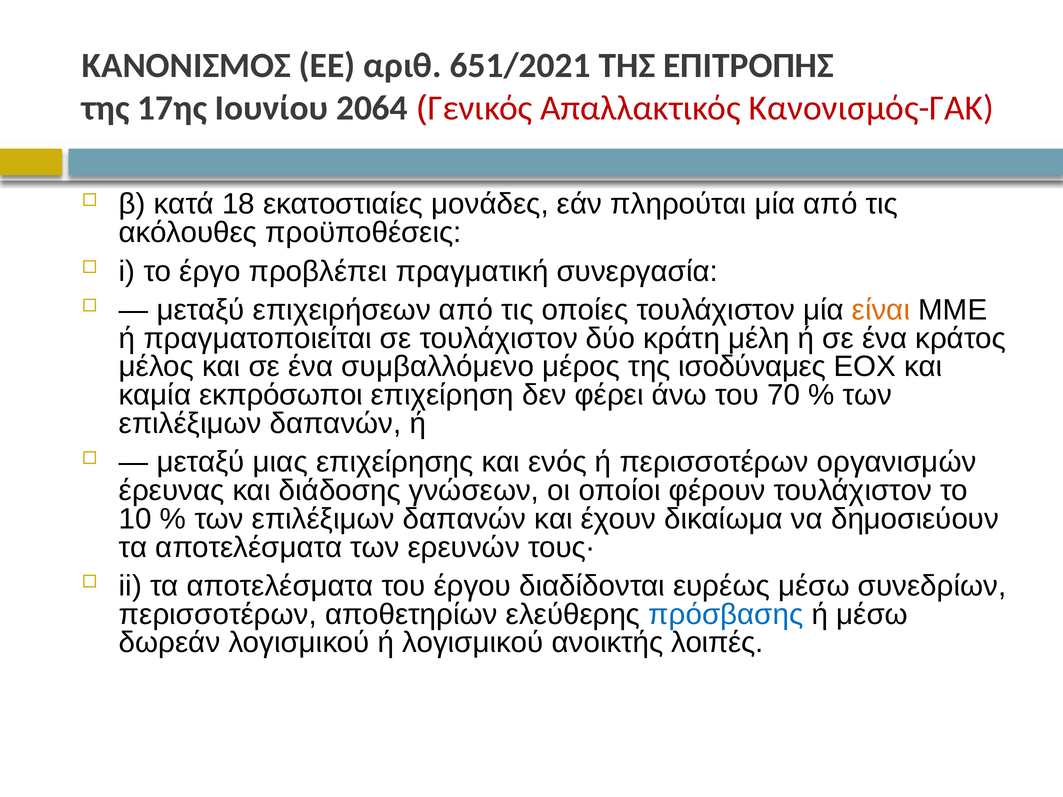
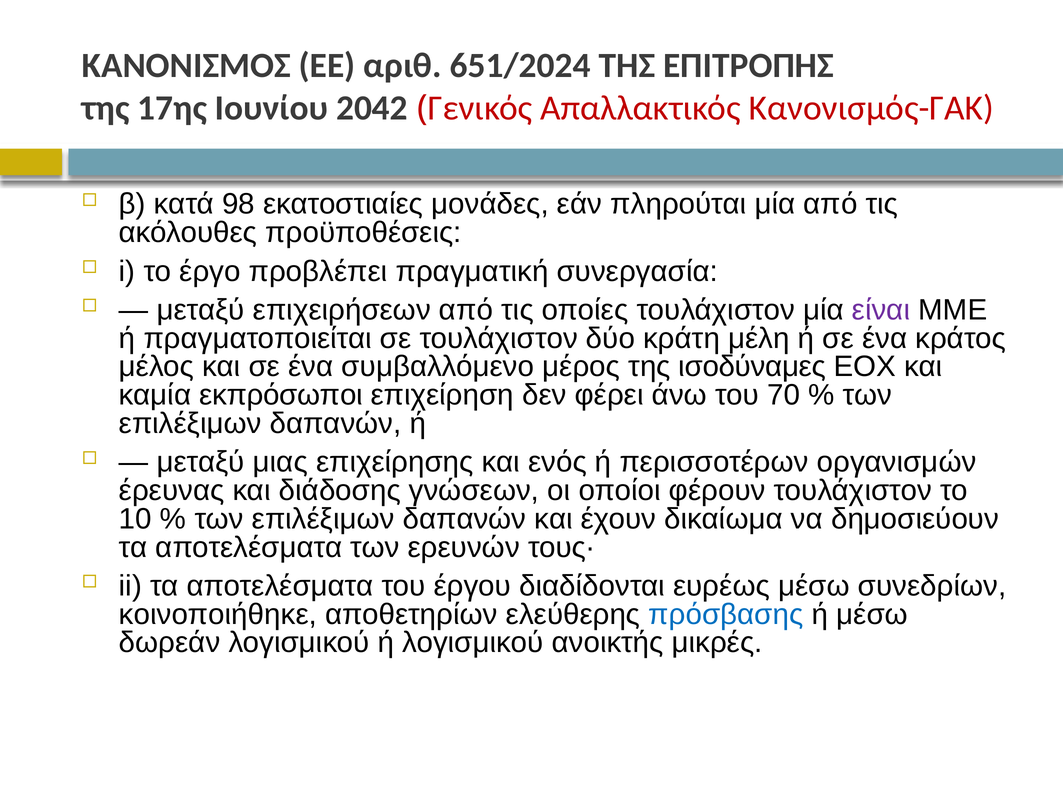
651/2021: 651/2021 -> 651/2024
2064: 2064 -> 2042
18: 18 -> 98
είναι colour: orange -> purple
περισσοτέρων at (218, 615): περισσοτέρων -> κοινοποιήθηκε
λοιπές: λοιπές -> μικρές
